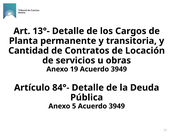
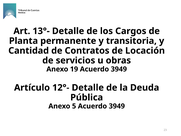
84°-: 84°- -> 12°-
